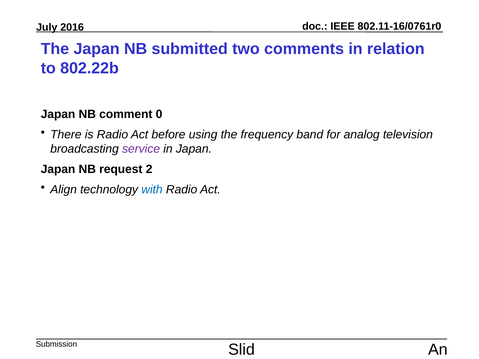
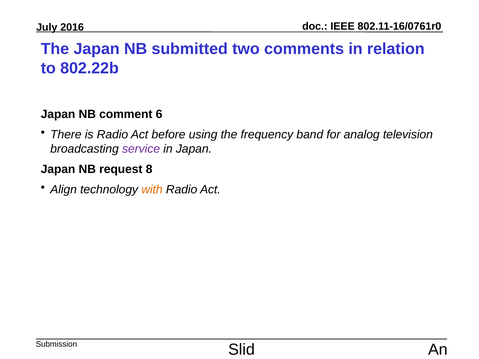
0: 0 -> 6
2: 2 -> 8
with colour: blue -> orange
